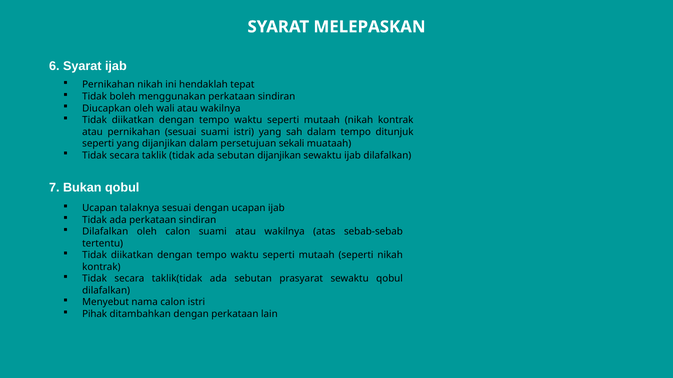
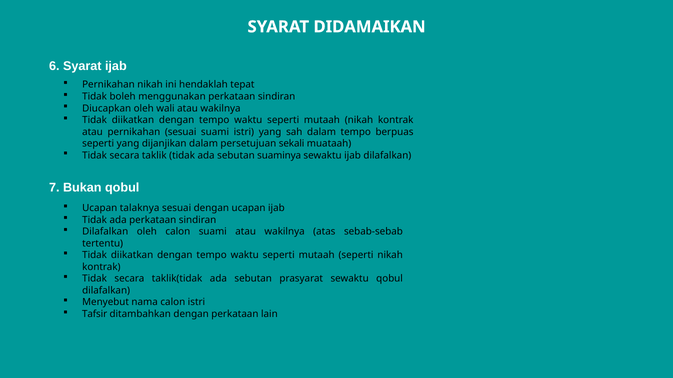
MELEPASKAN: MELEPASKAN -> DIDAMAIKAN
ditunjuk: ditunjuk -> berpuas
sebutan dijanjikan: dijanjikan -> suaminya
Pihak: Pihak -> Tafsir
